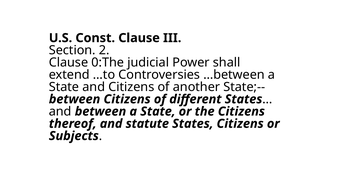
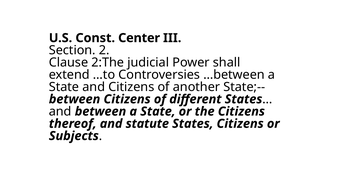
Const Clause: Clause -> Center
0:The: 0:The -> 2:The
